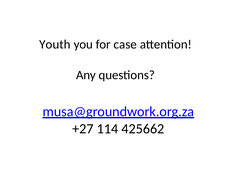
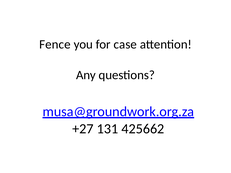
Youth: Youth -> Fence
114: 114 -> 131
